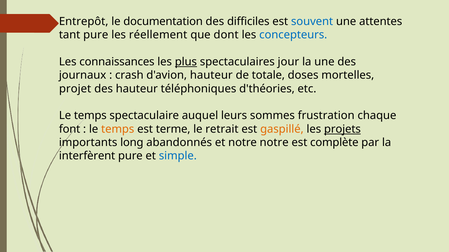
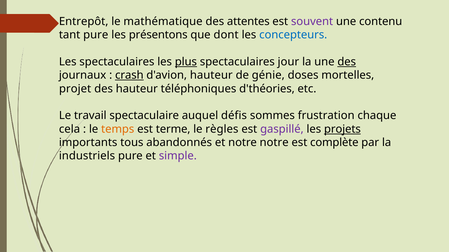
documentation: documentation -> mathématique
difficiles: difficiles -> attentes
souvent colour: blue -> purple
attentes: attentes -> contenu
réellement: réellement -> présentons
Les connaissances: connaissances -> spectaculaires
des at (347, 62) underline: none -> present
crash underline: none -> present
totale: totale -> génie
temps at (90, 116): temps -> travail
leurs: leurs -> défis
font: font -> cela
retrait: retrait -> règles
gaspillé colour: orange -> purple
long: long -> tous
interfèrent: interfèrent -> industriels
simple colour: blue -> purple
